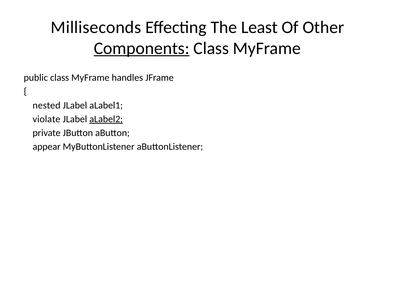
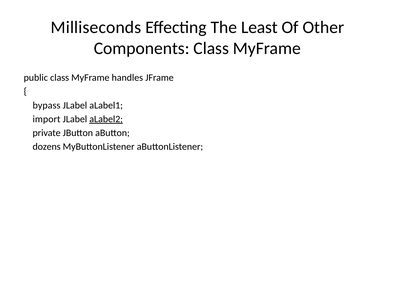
Components underline: present -> none
nested: nested -> bypass
violate: violate -> import
appear: appear -> dozens
